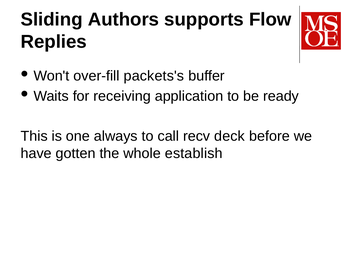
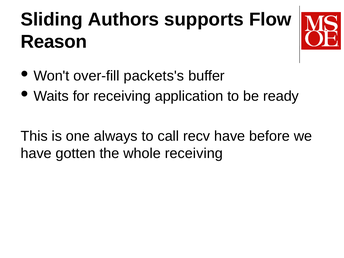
Replies: Replies -> Reason
recv deck: deck -> have
whole establish: establish -> receiving
